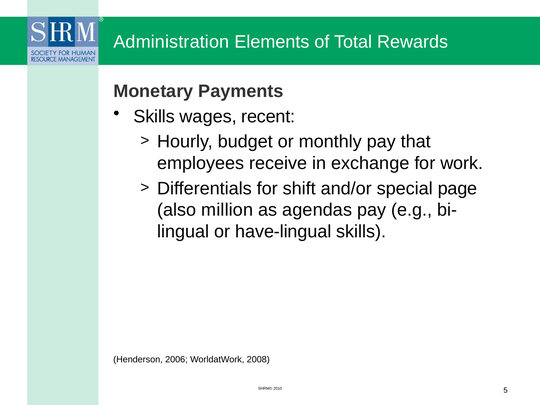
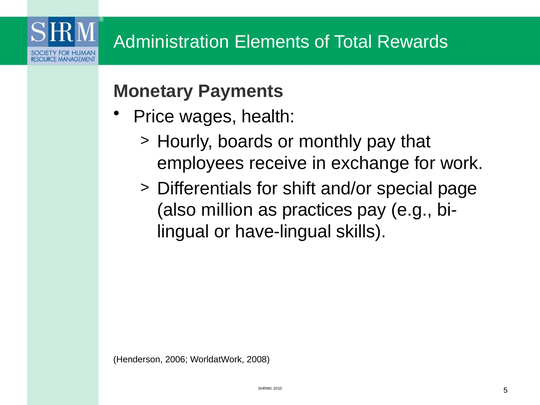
Skills at (154, 116): Skills -> Price
recent: recent -> health
budget: budget -> boards
agendas: agendas -> practices
